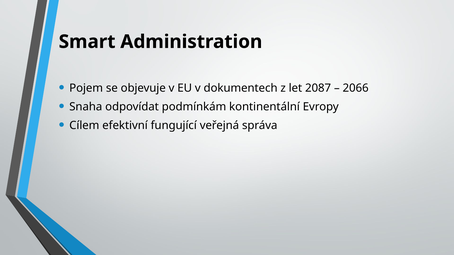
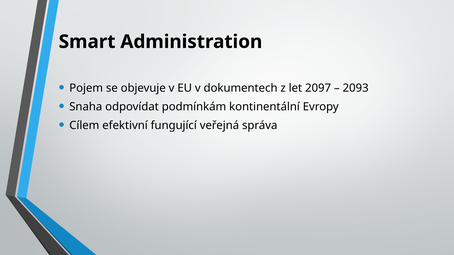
2087: 2087 -> 2097
2066: 2066 -> 2093
